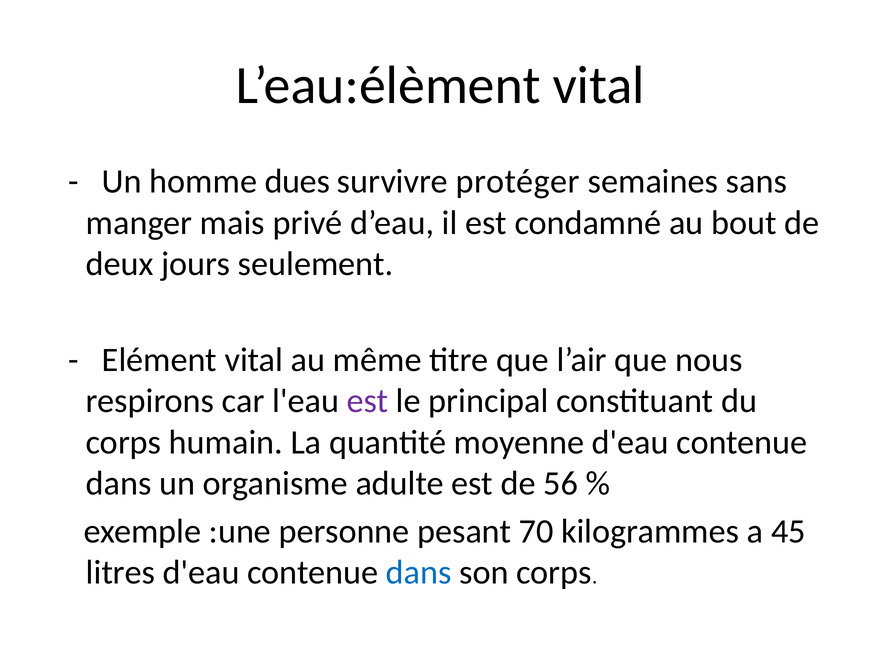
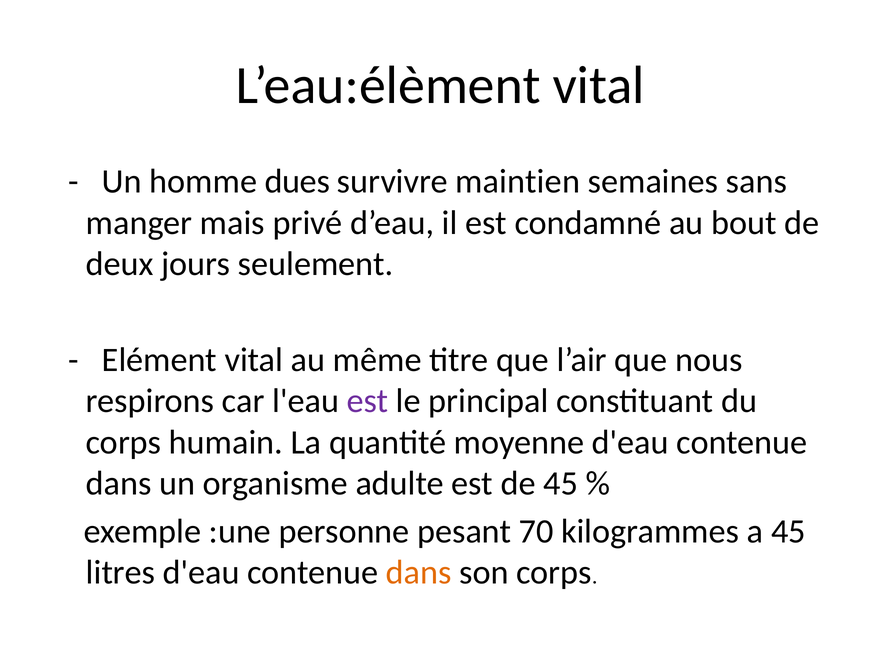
protéger: protéger -> maintien
de 56: 56 -> 45
dans at (419, 572) colour: blue -> orange
